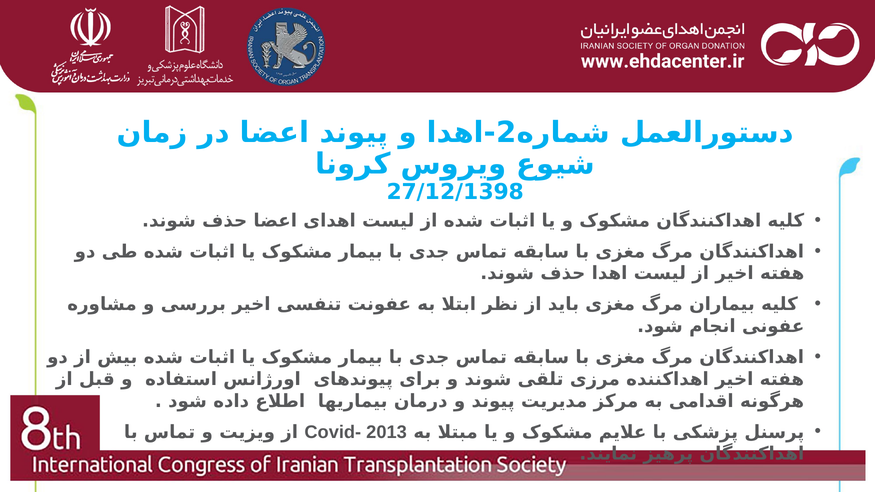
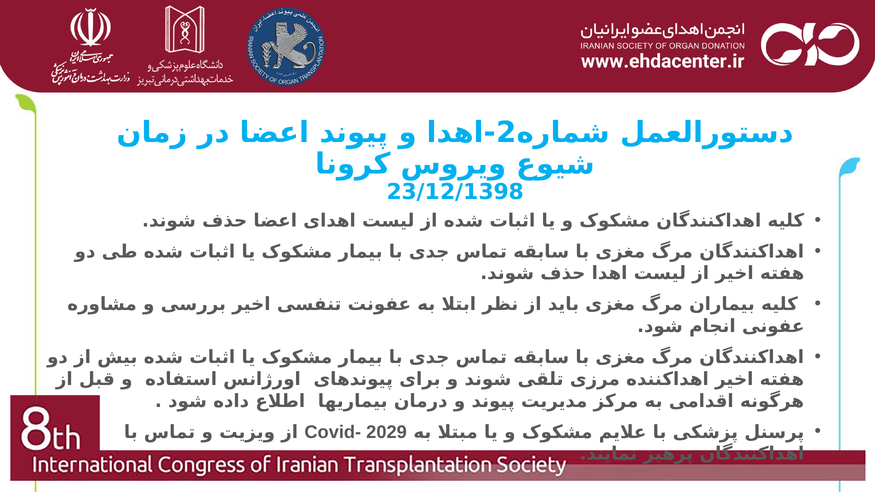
27/12/1398: 27/12/1398 -> 23/12/1398
2013: 2013 -> 2029
